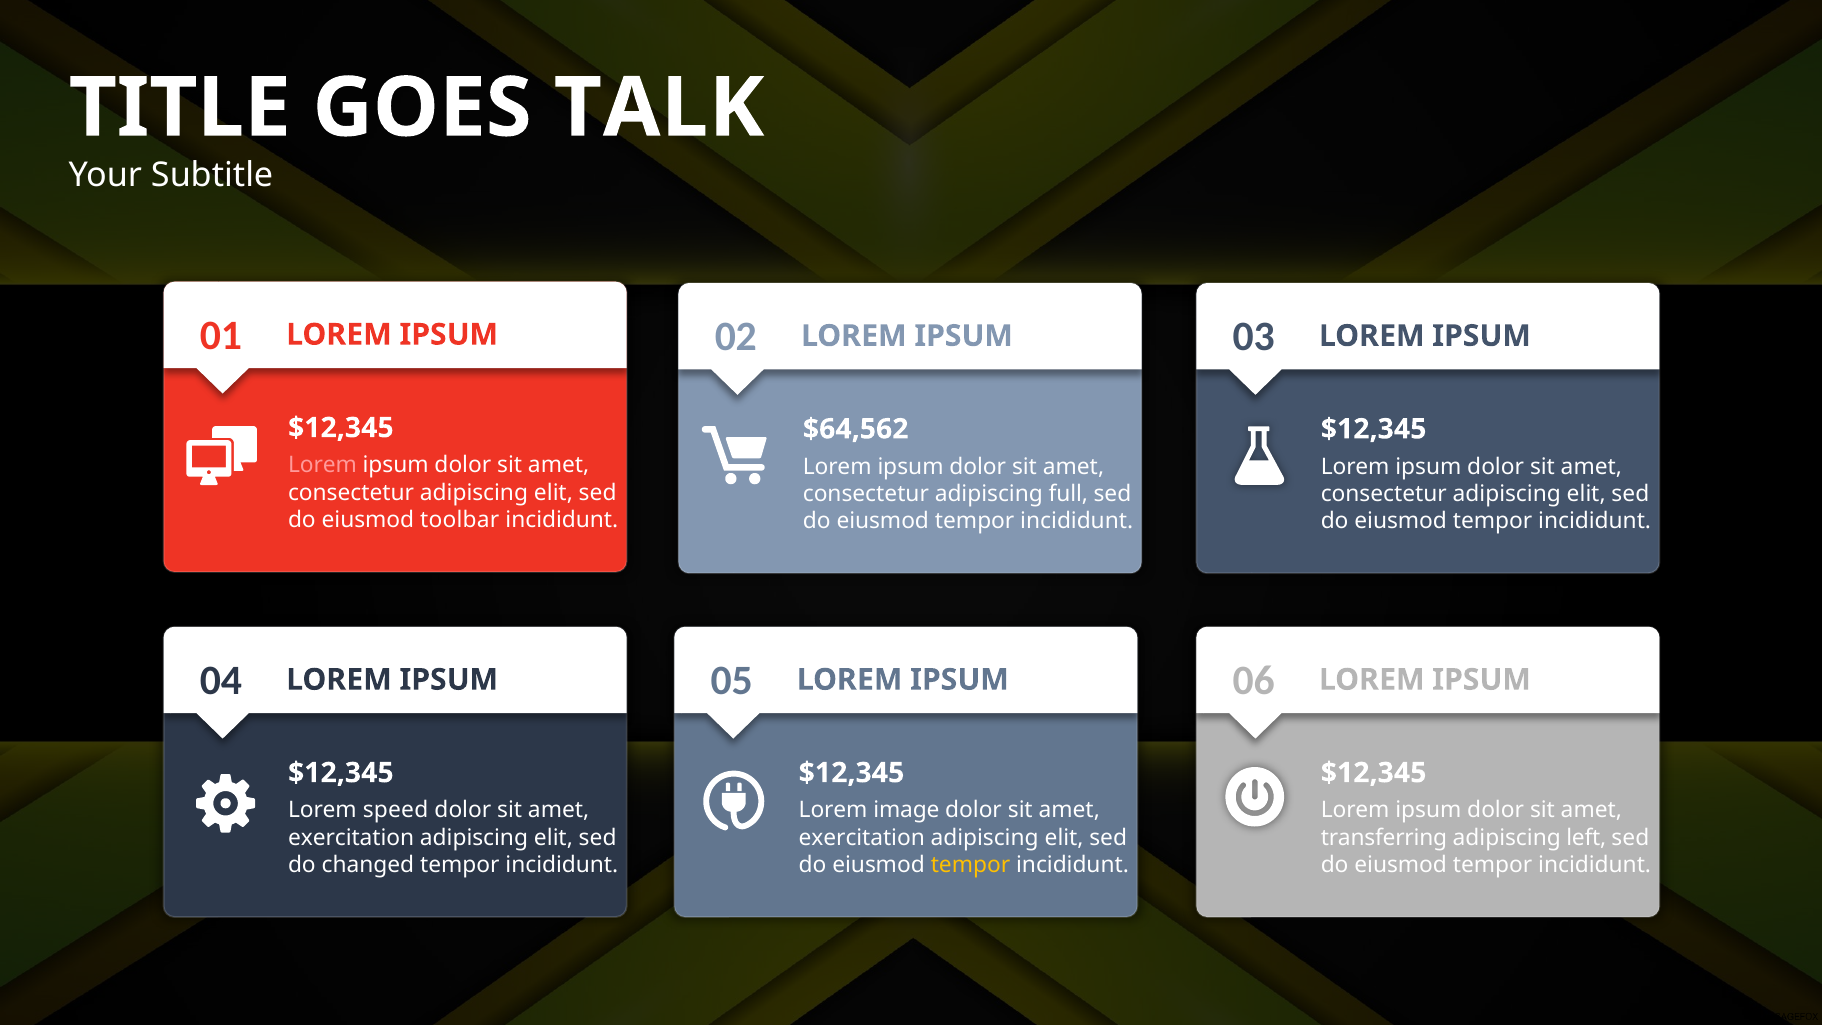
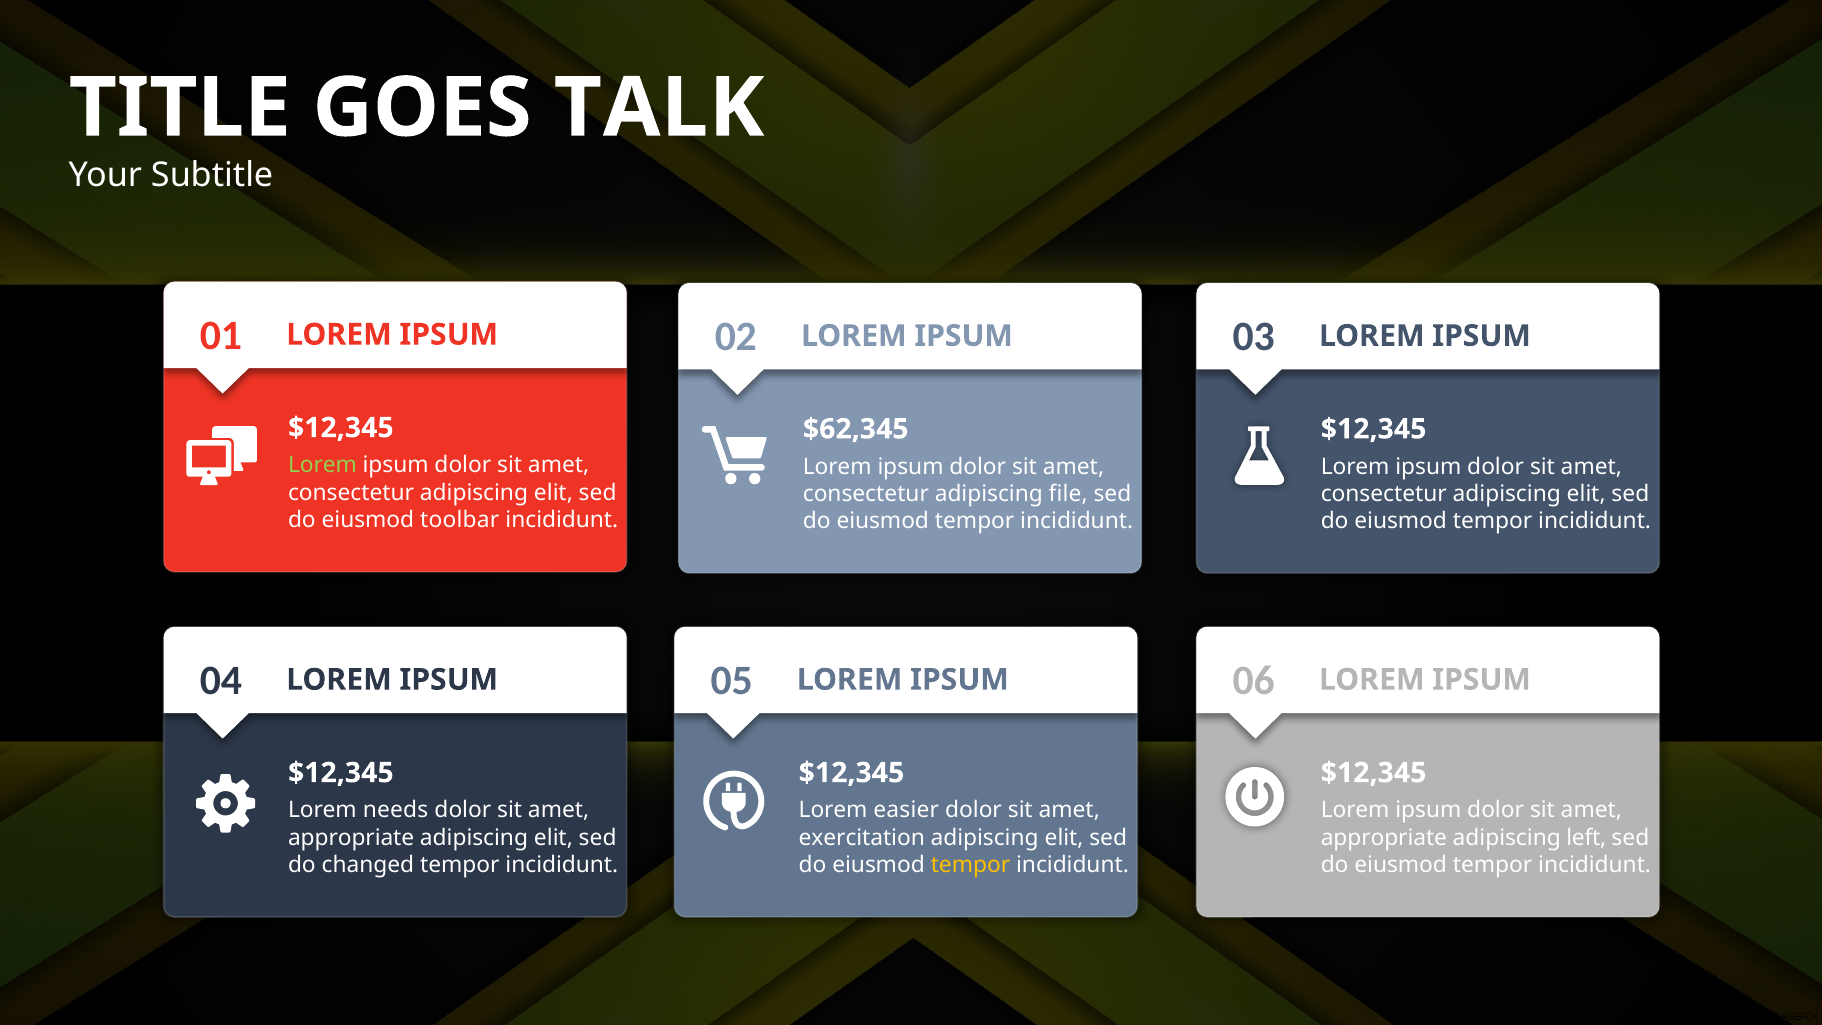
$64,562: $64,562 -> $62,345
Lorem at (322, 465) colour: pink -> light green
full: full -> file
speed: speed -> needs
image: image -> easier
exercitation at (351, 838): exercitation -> appropriate
transferring at (1384, 838): transferring -> appropriate
